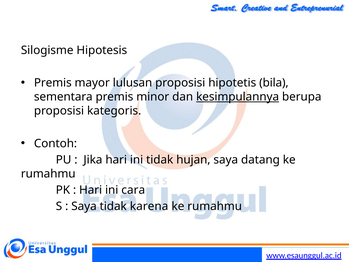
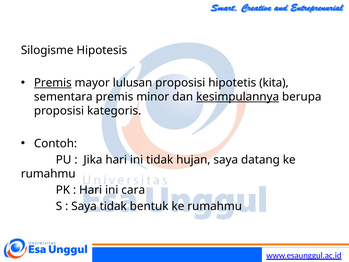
Premis at (53, 83) underline: none -> present
bila: bila -> kita
karena: karena -> bentuk
